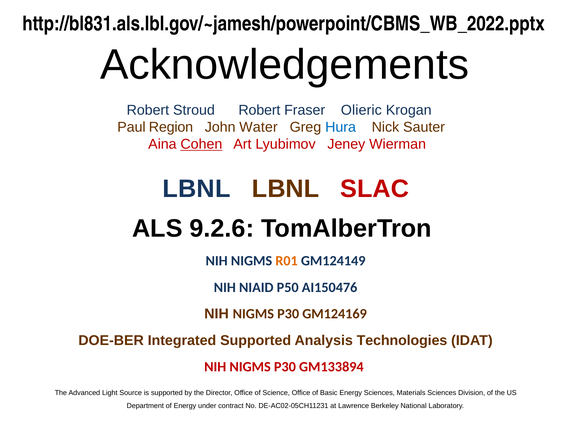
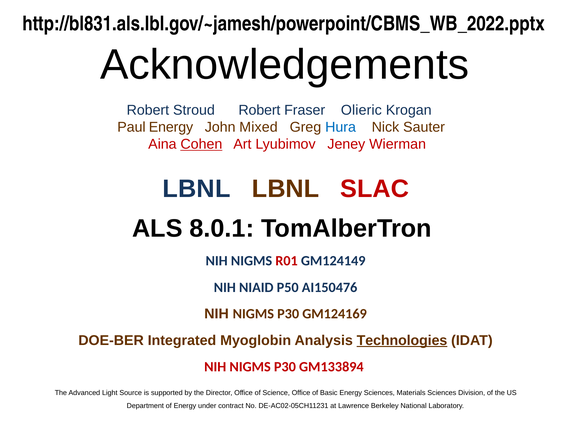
Paul Region: Region -> Energy
Water: Water -> Mixed
9.2.6: 9.2.6 -> 8.0.1
R01 colour: orange -> red
Integrated Supported: Supported -> Myoglobin
Technologies underline: none -> present
